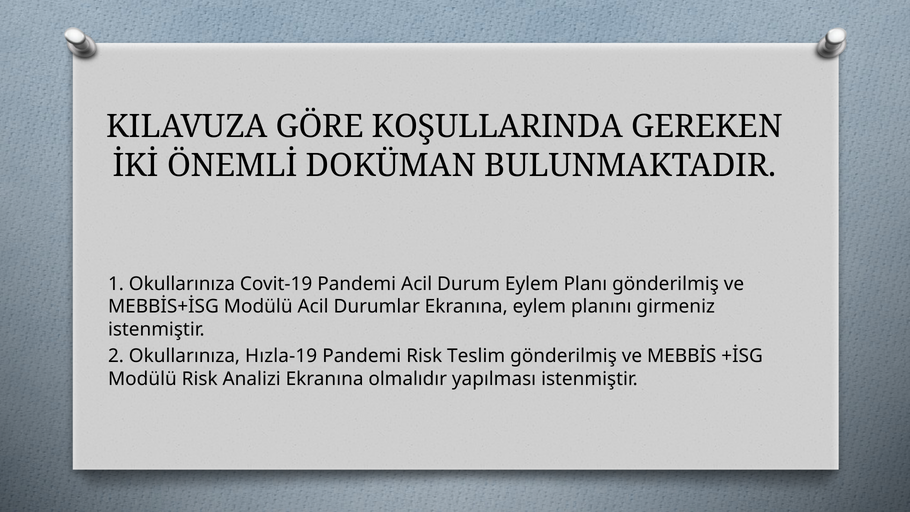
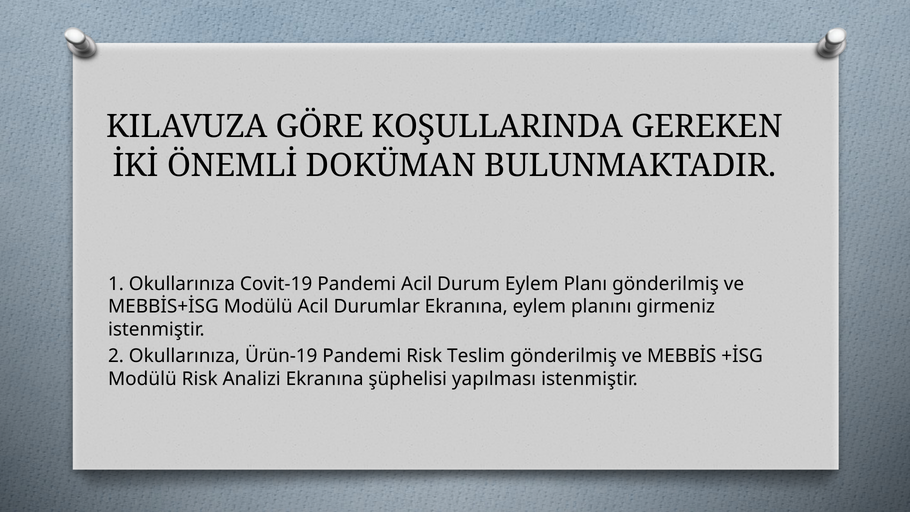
Hızla-19: Hızla-19 -> Ürün-19
olmalıdır: olmalıdır -> şüphelisi
